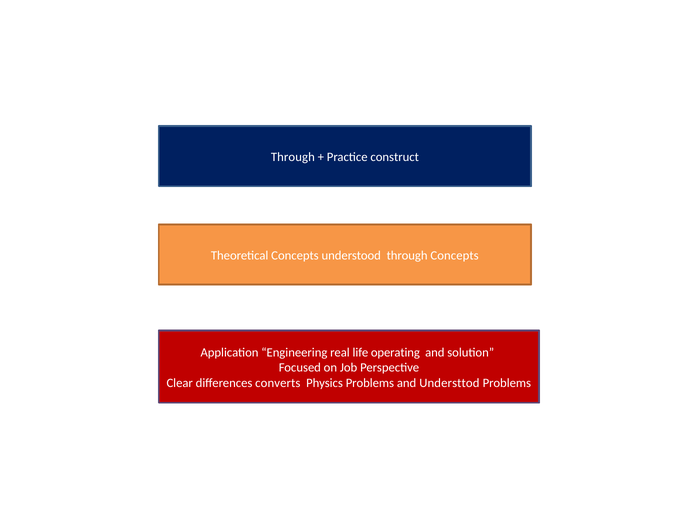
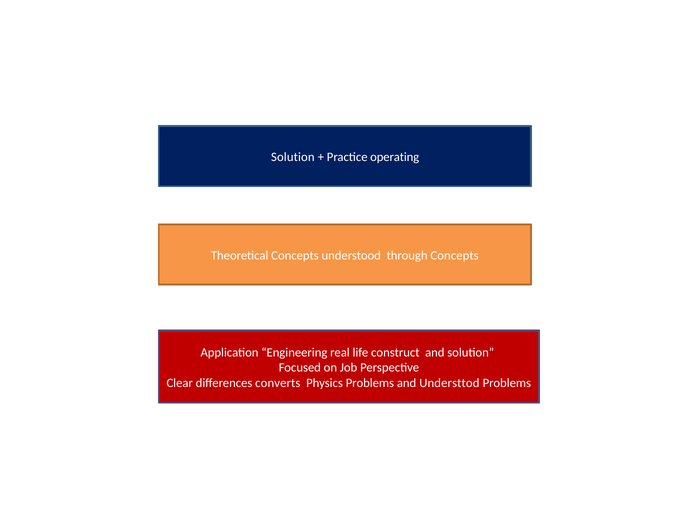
Through at (293, 157): Through -> Solution
construct: construct -> operating
operating: operating -> construct
